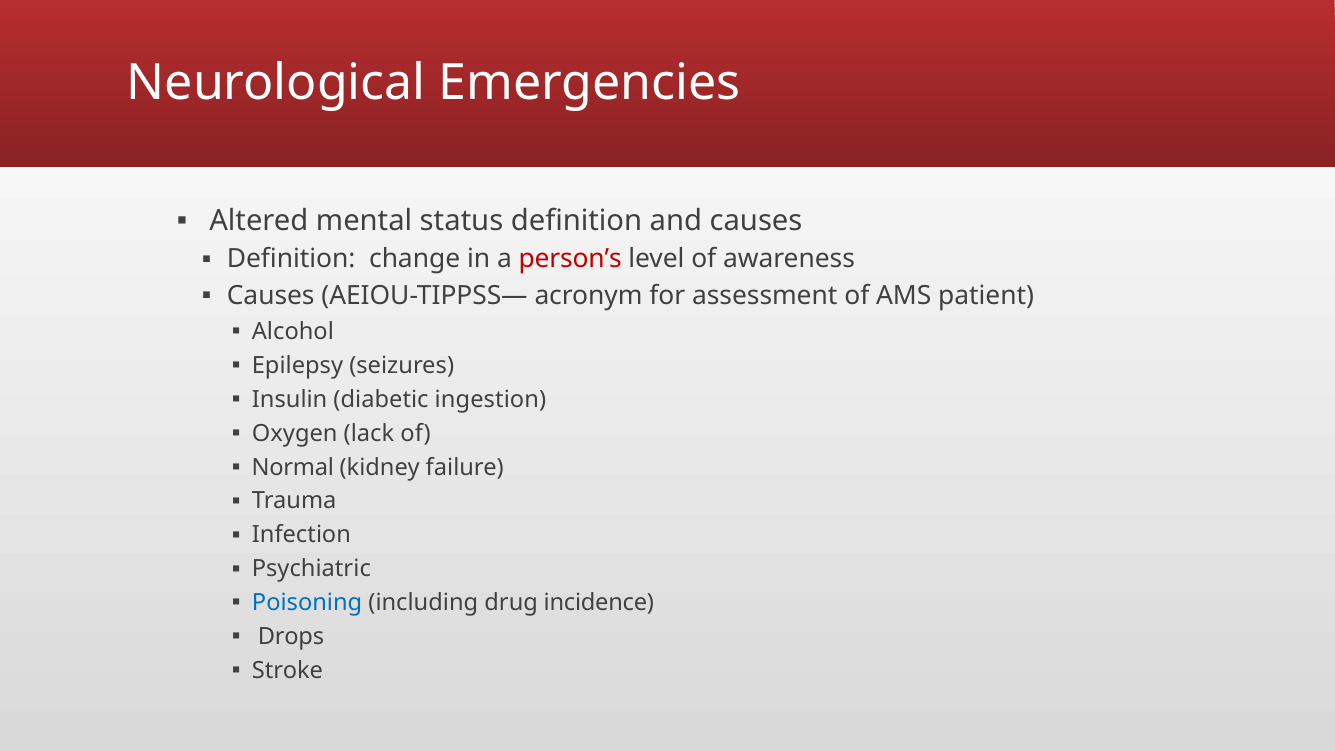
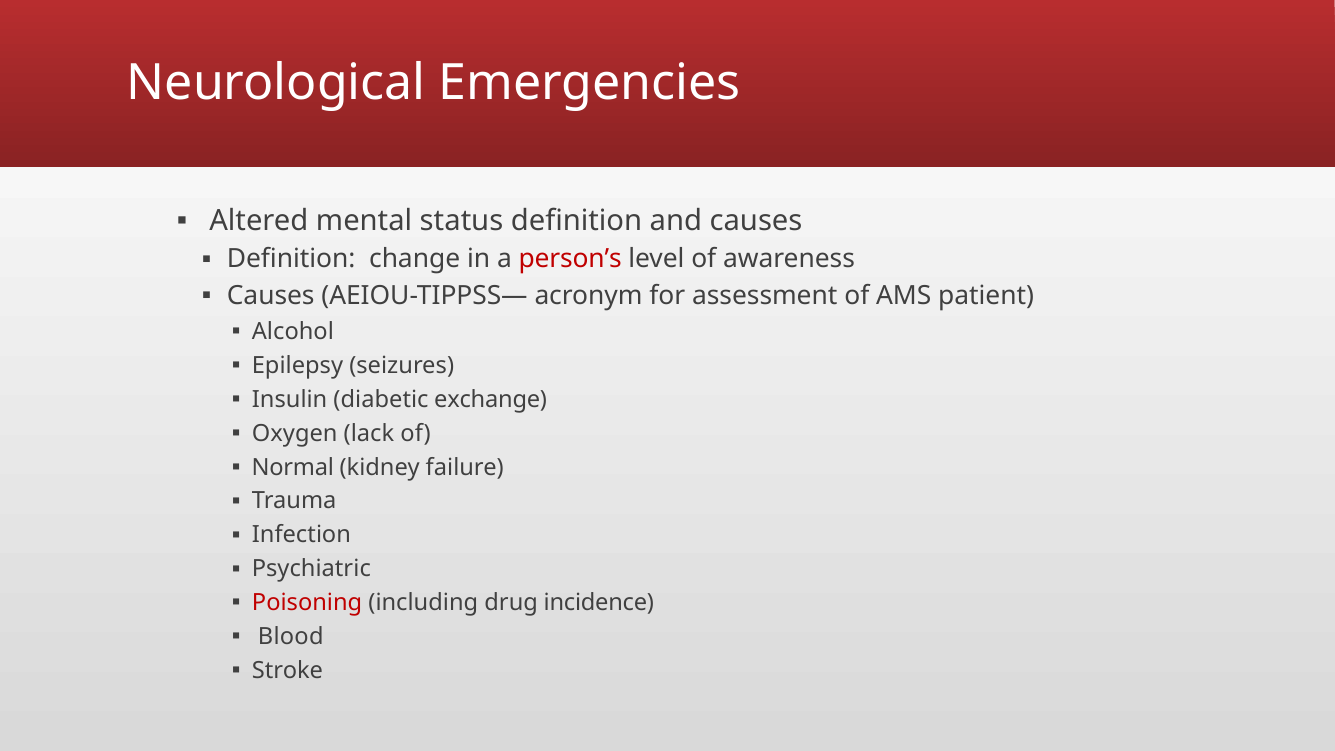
ingestion: ingestion -> exchange
Poisoning colour: blue -> red
Drops: Drops -> Blood
